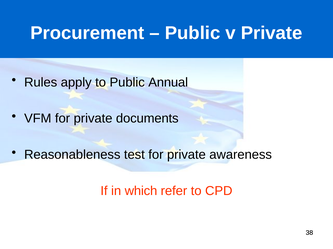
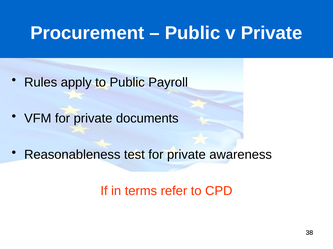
Annual: Annual -> Payroll
which: which -> terms
